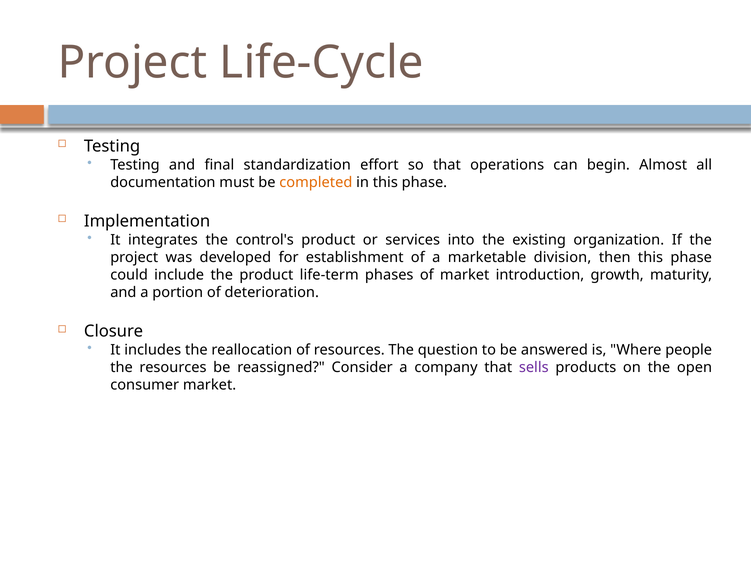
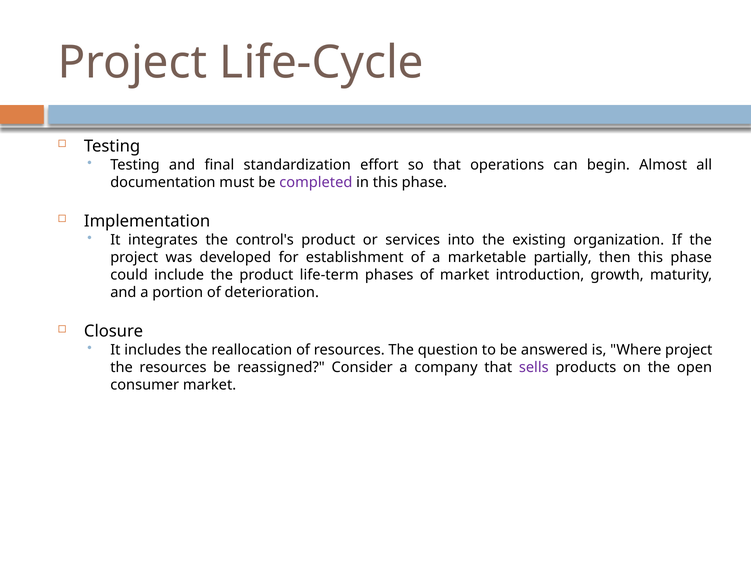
completed colour: orange -> purple
division: division -> partially
Where people: people -> project
